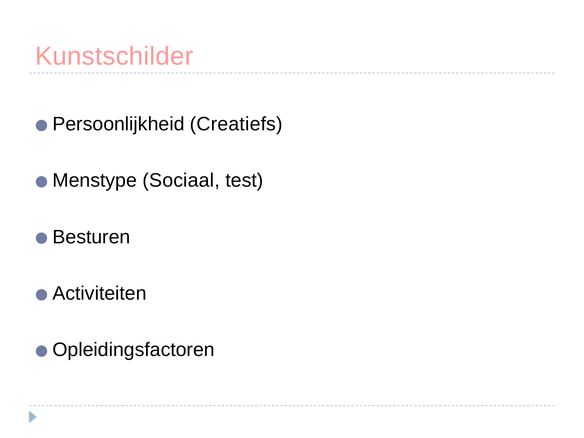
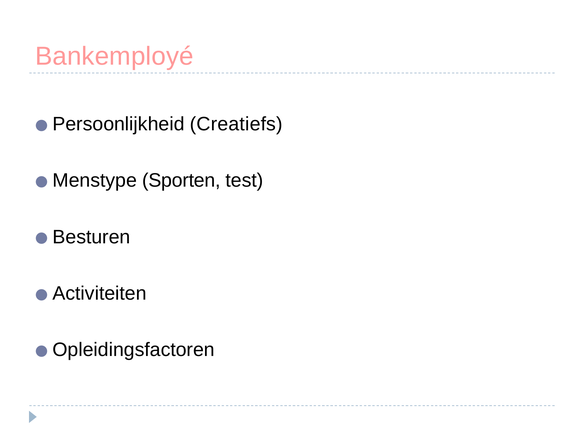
Kunstschilder: Kunstschilder -> Bankemployé
Sociaal: Sociaal -> Sporten
